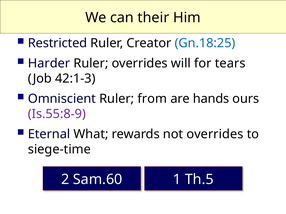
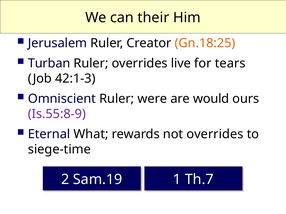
Restricted: Restricted -> Jerusalem
Gn.18:25 colour: blue -> orange
Harder: Harder -> Turban
will: will -> live
from: from -> were
hands: hands -> would
Sam.60: Sam.60 -> Sam.19
Th.5: Th.5 -> Th.7
